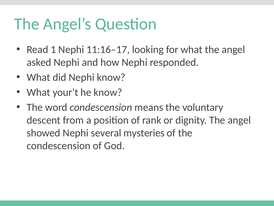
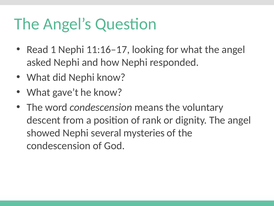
your’t: your’t -> gave’t
